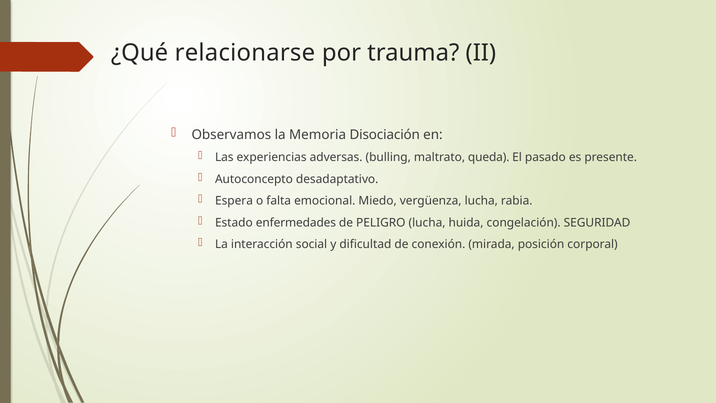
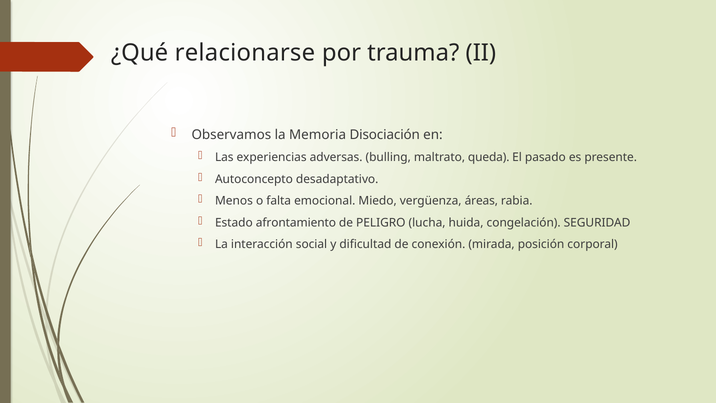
Espera: Espera -> Menos
vergüenza lucha: lucha -> áreas
enfermedades: enfermedades -> afrontamiento
